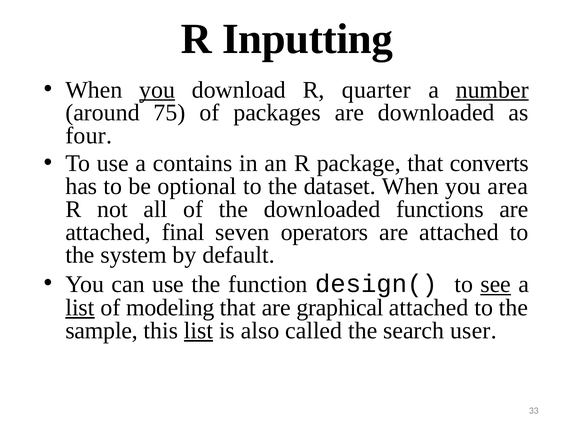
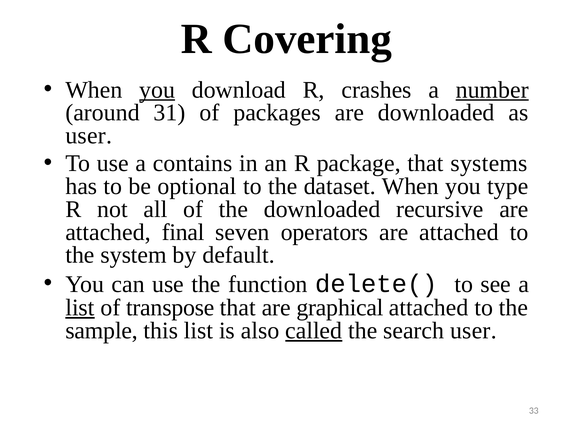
Inputting: Inputting -> Covering
quarter: quarter -> crashes
75: 75 -> 31
four at (89, 136): four -> user
converts: converts -> systems
area: area -> type
functions: functions -> recursive
design(: design( -> delete(
see underline: present -> none
modeling: modeling -> transpose
list at (199, 330) underline: present -> none
called underline: none -> present
